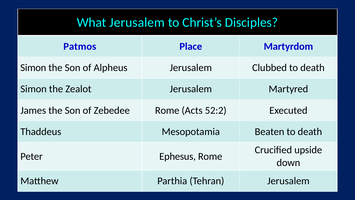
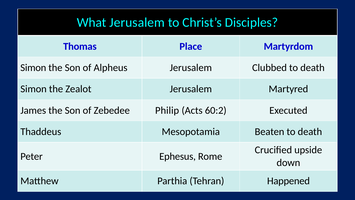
Patmos: Patmos -> Thomas
Zebedee Rome: Rome -> Philip
52:2: 52:2 -> 60:2
Tehran Jerusalem: Jerusalem -> Happened
